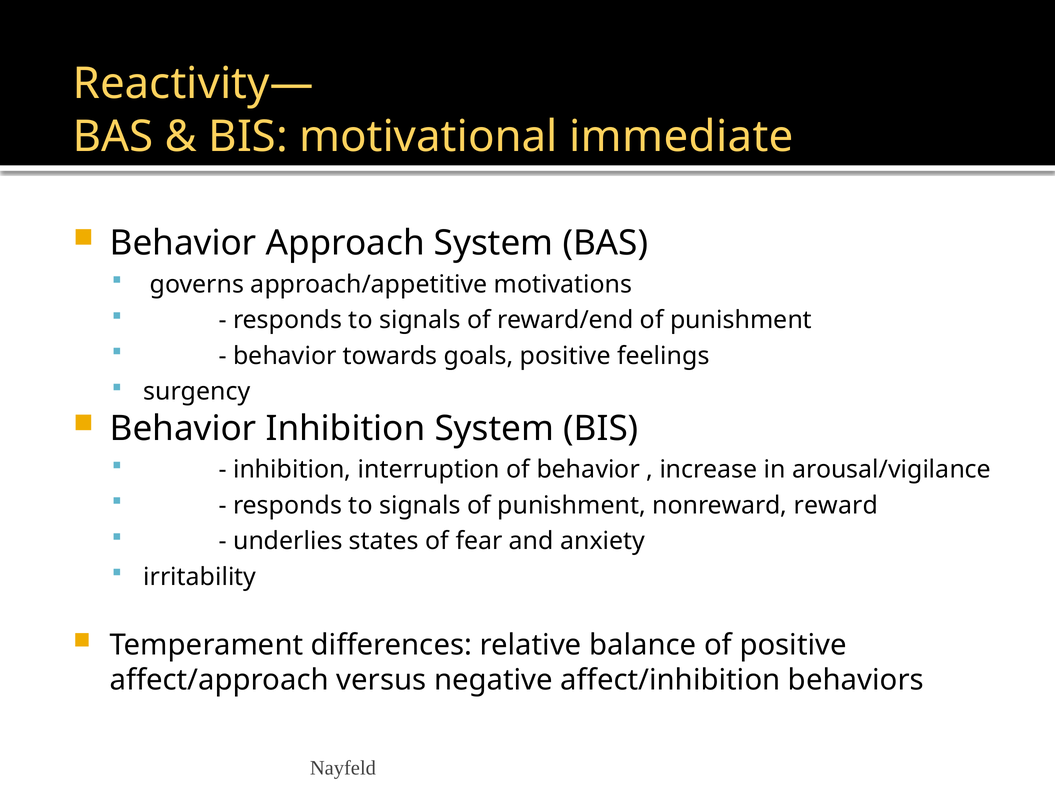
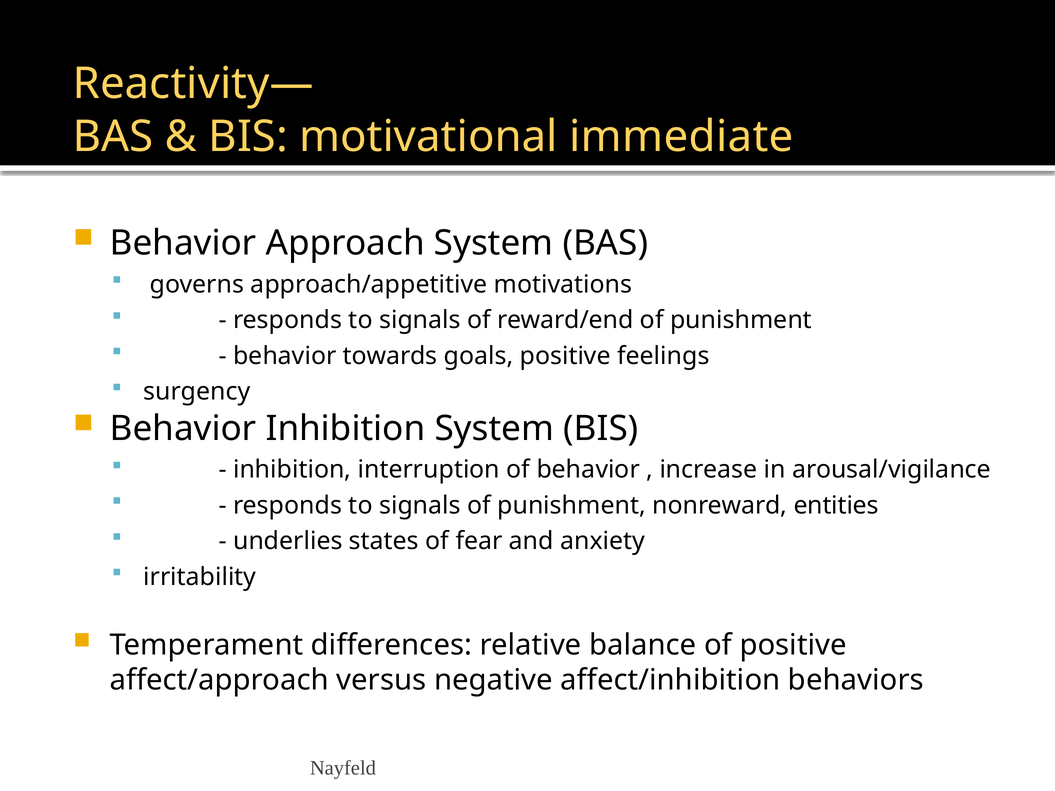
reward: reward -> entities
